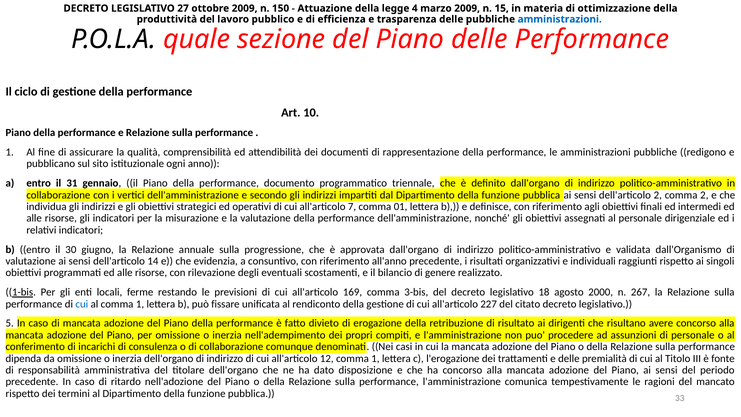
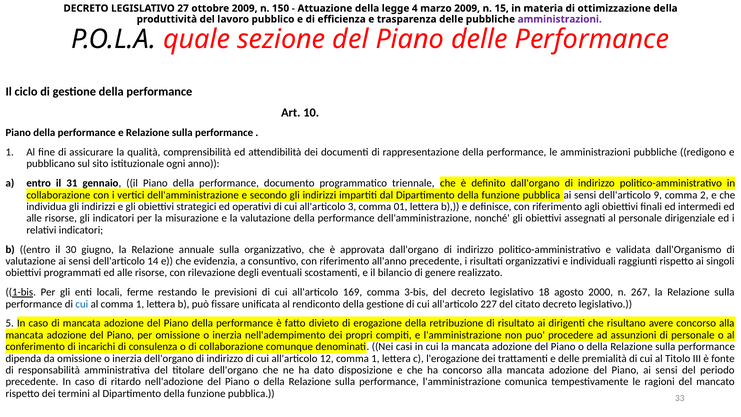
amministrazioni at (560, 19) colour: blue -> purple
dell'articolo 2: 2 -> 9
7: 7 -> 3
progressione: progressione -> organizzativo
